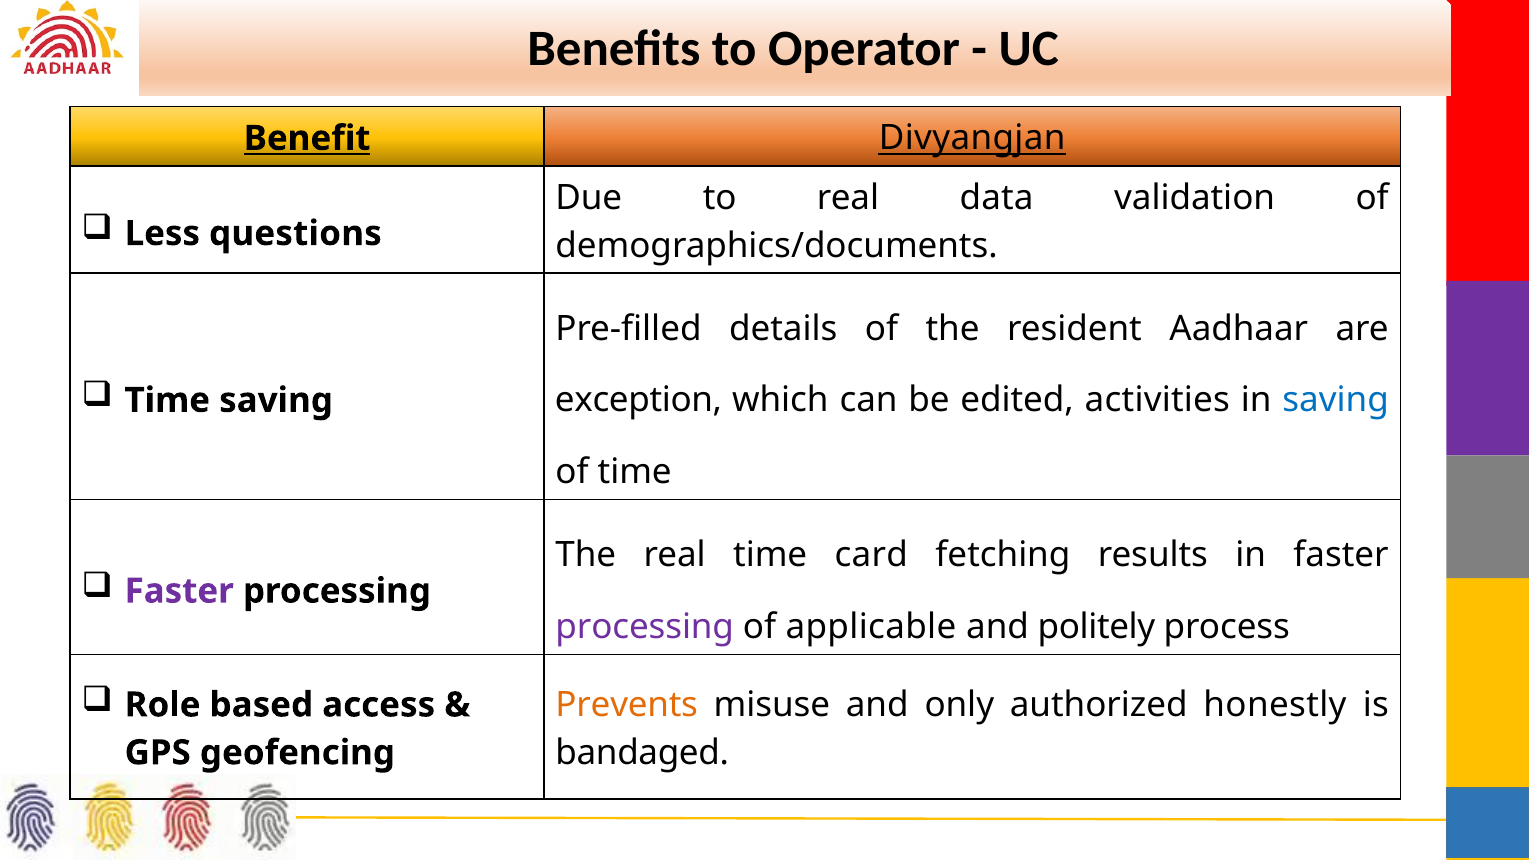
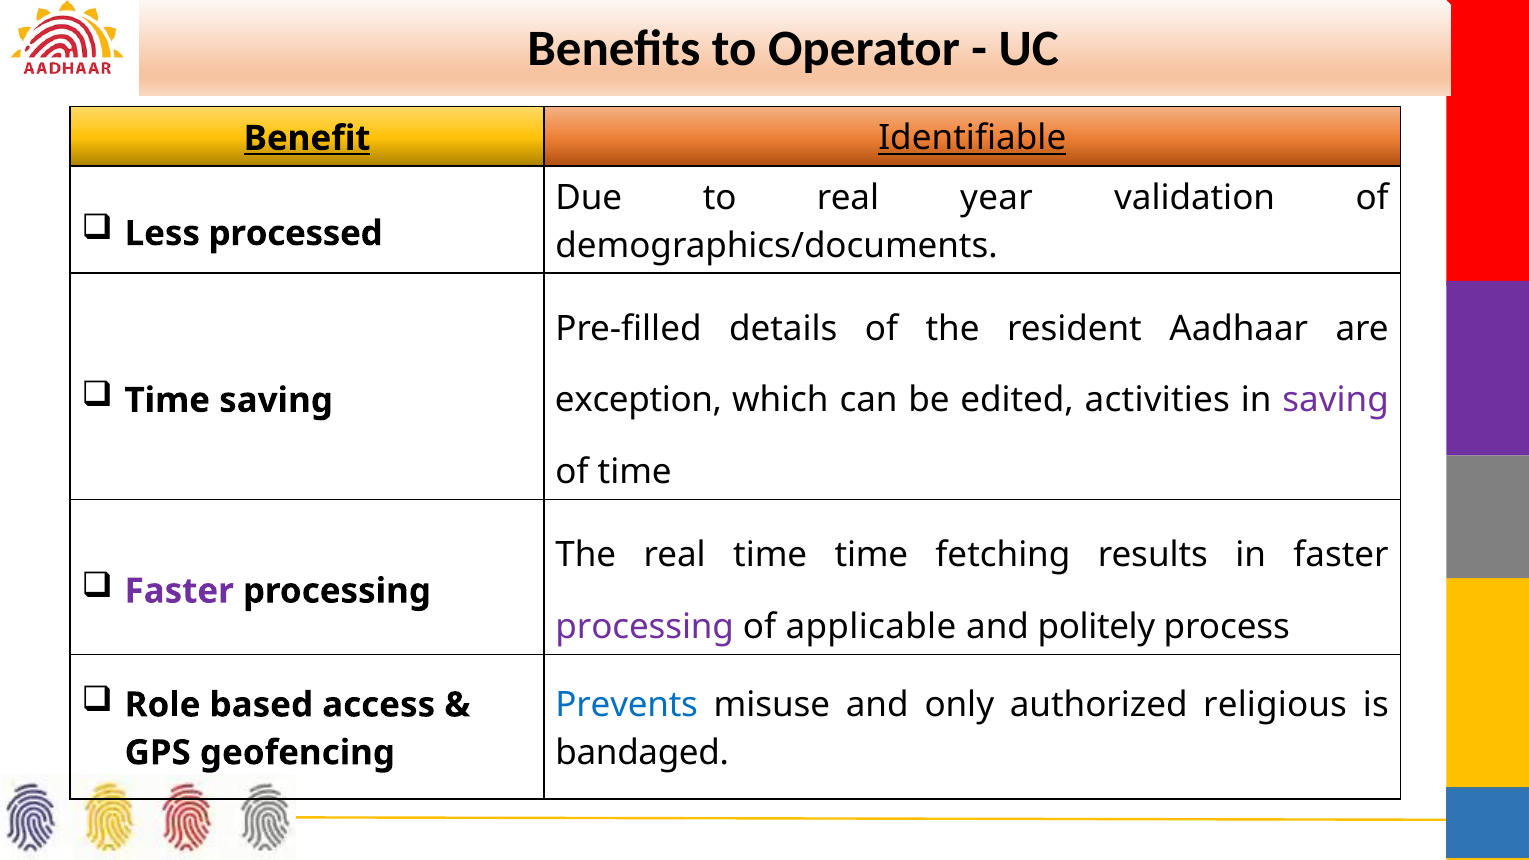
Divyangjan: Divyangjan -> Identifiable
data: data -> year
questions: questions -> processed
saving at (1336, 400) colour: blue -> purple
time card: card -> time
Prevents colour: orange -> blue
honestly: honestly -> religious
